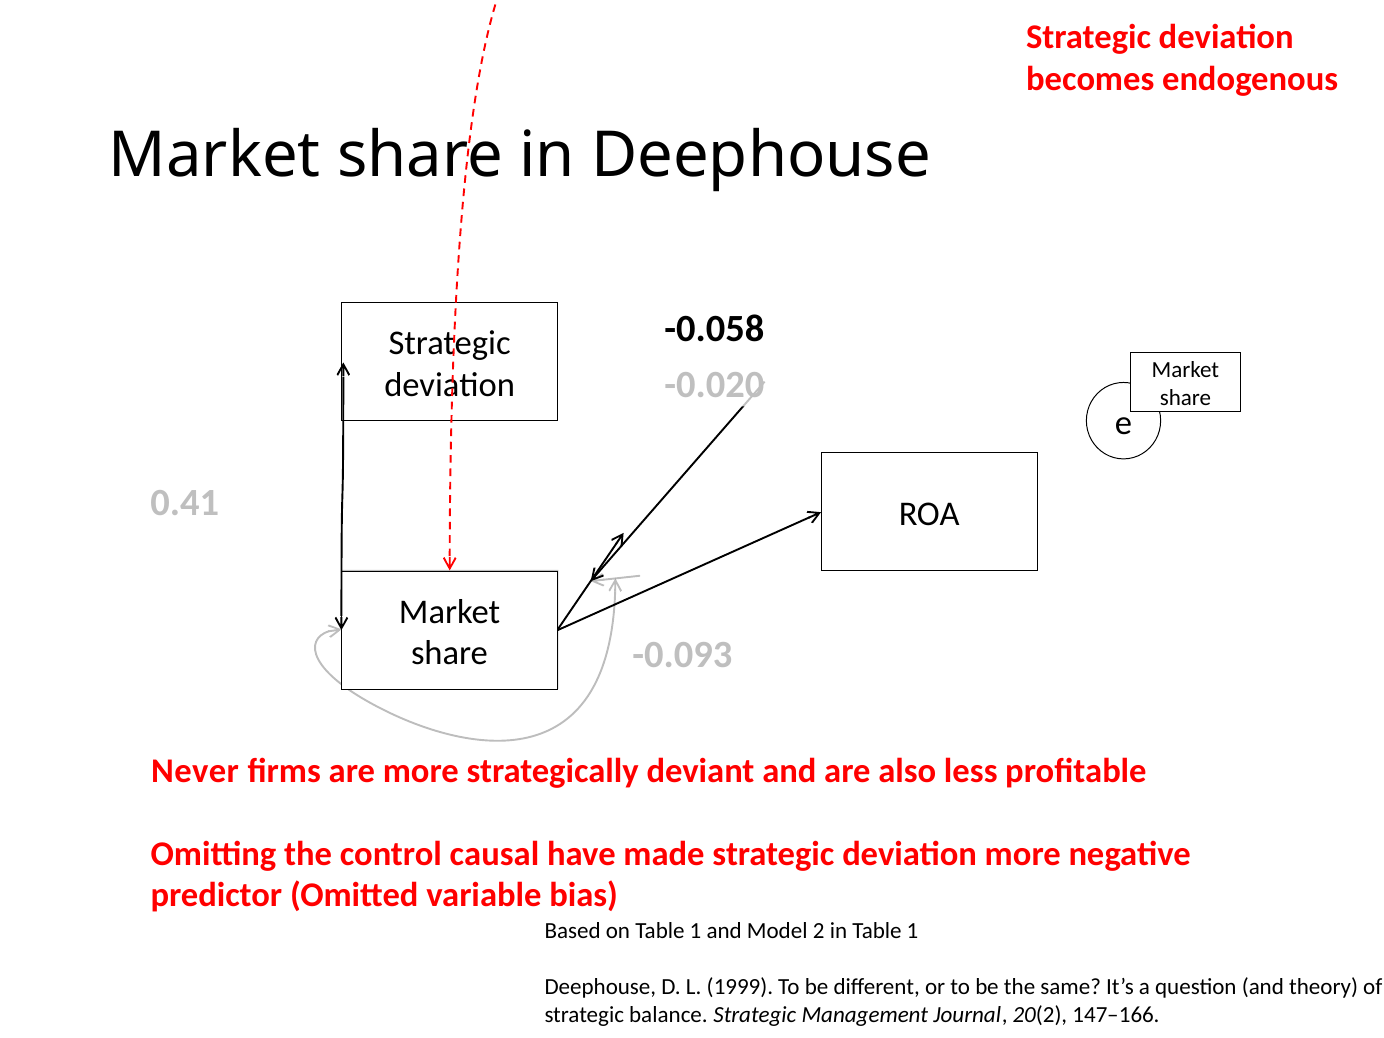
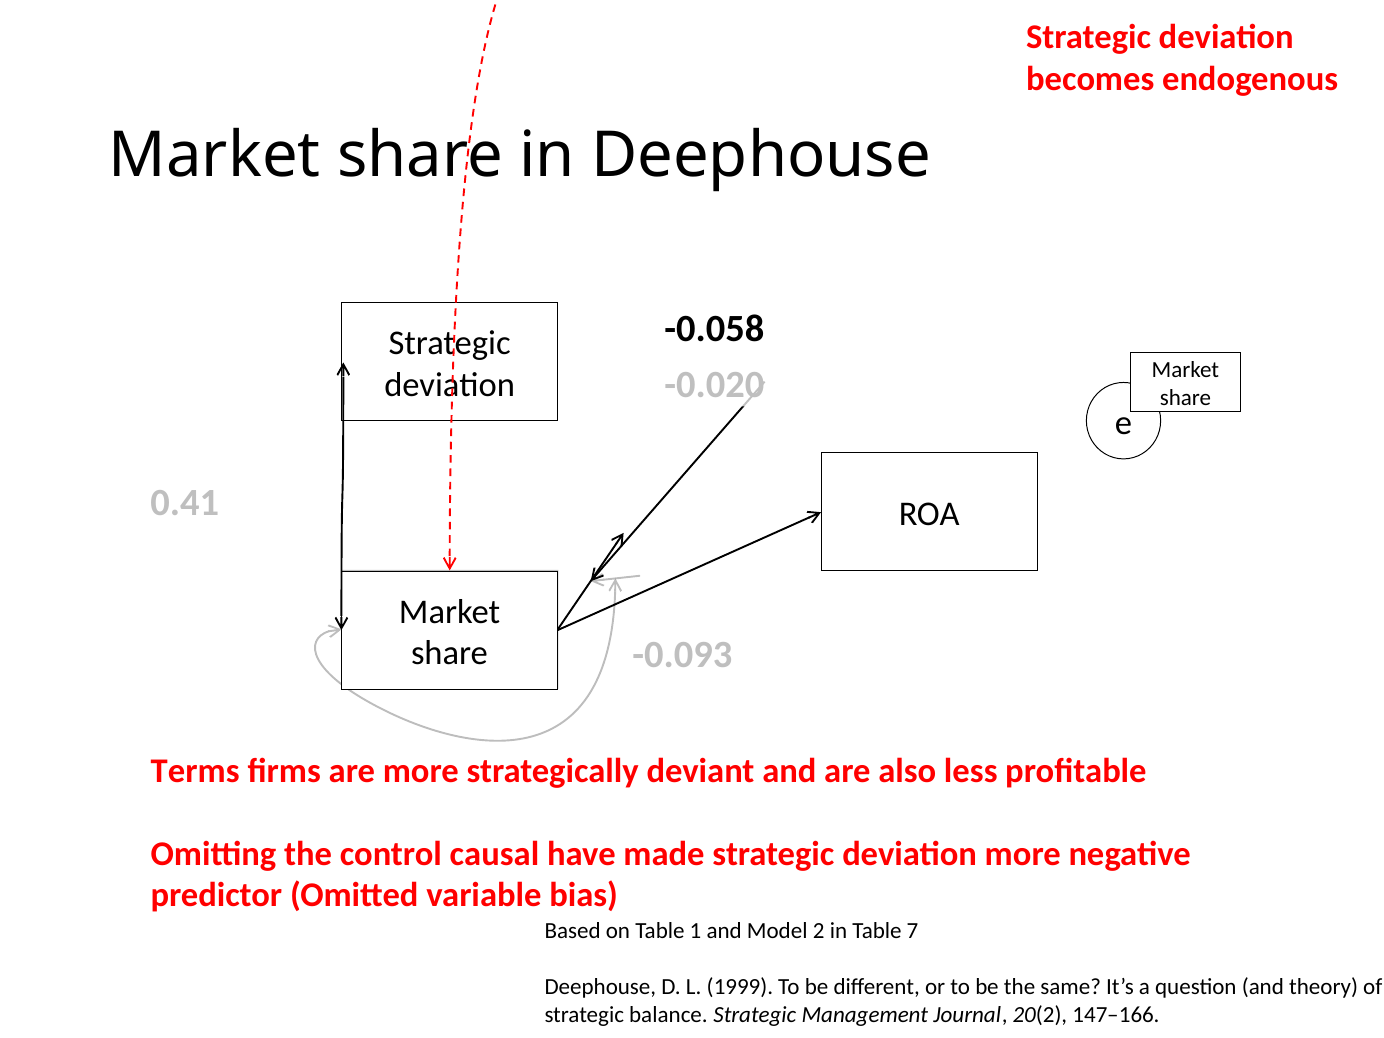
Never: Never -> Terms
in Table 1: 1 -> 7
